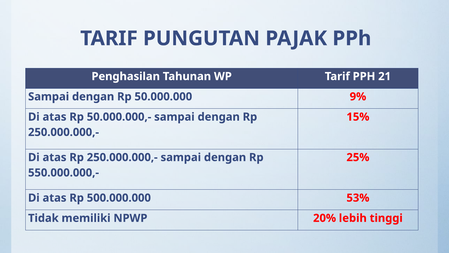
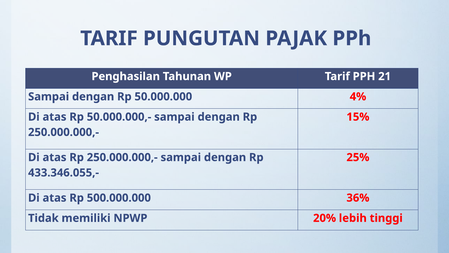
9%: 9% -> 4%
550.000.000,-: 550.000.000,- -> 433.346.055,-
53%: 53% -> 36%
